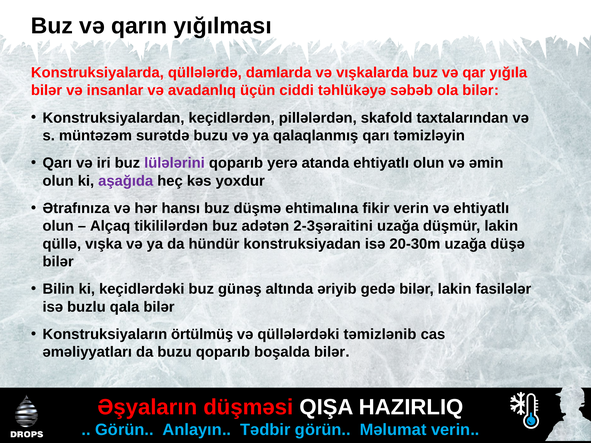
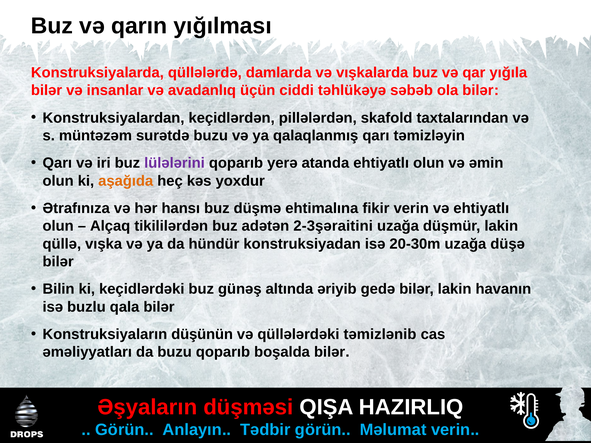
aşağıda colour: purple -> orange
fasilələr: fasilələr -> havanın
örtülmüş: örtülmüş -> düşünün
